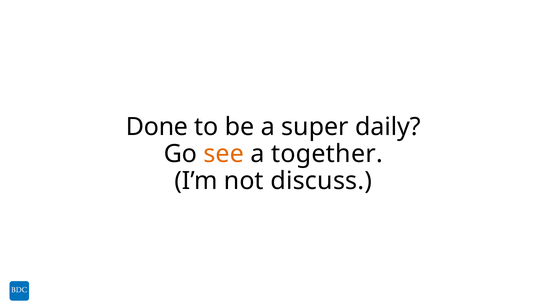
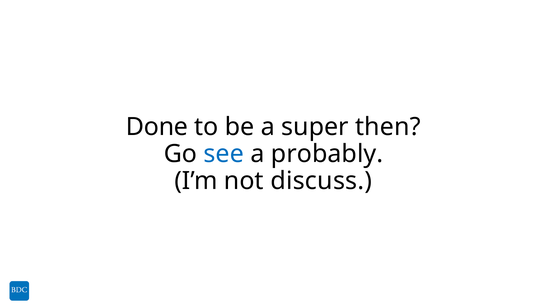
daily: daily -> then
see colour: orange -> blue
together: together -> probably
